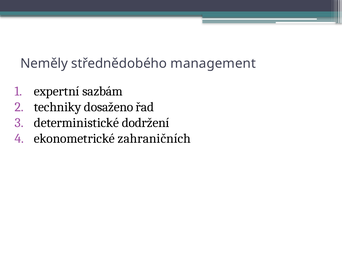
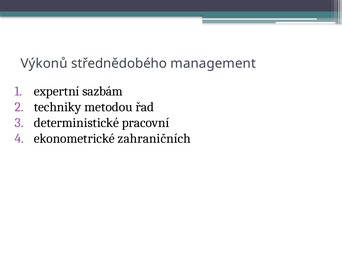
Neměly: Neměly -> Výkonů
dosaženo: dosaženo -> metodou
dodržení: dodržení -> pracovní
